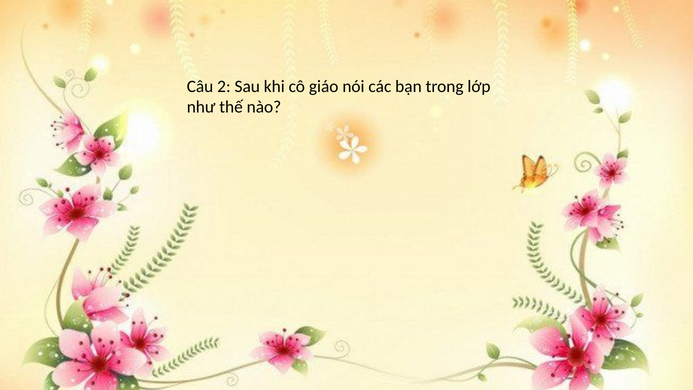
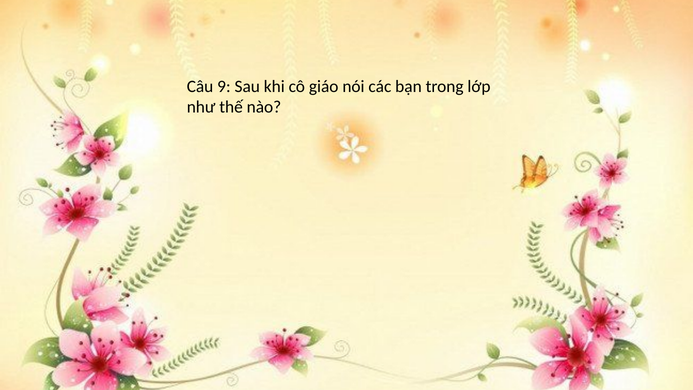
2: 2 -> 9
